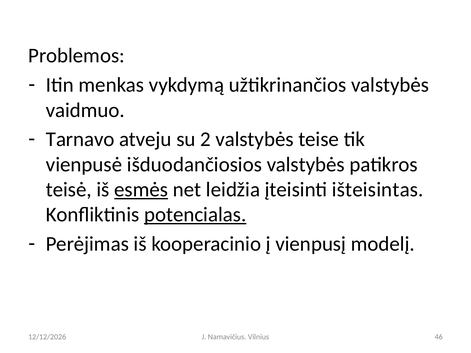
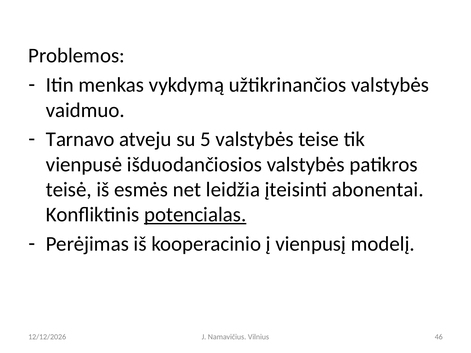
2: 2 -> 5
esmės underline: present -> none
išteisintas: išteisintas -> abonentai
